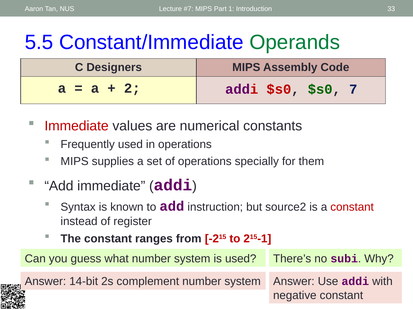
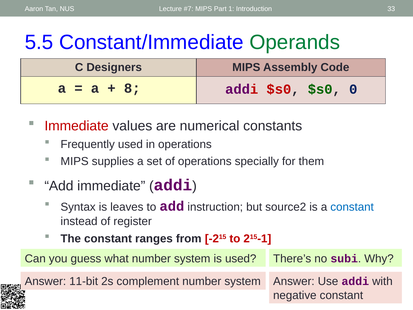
2: 2 -> 8
7: 7 -> 0
known: known -> leaves
constant at (352, 207) colour: red -> blue
14-bit: 14-bit -> 11-bit
